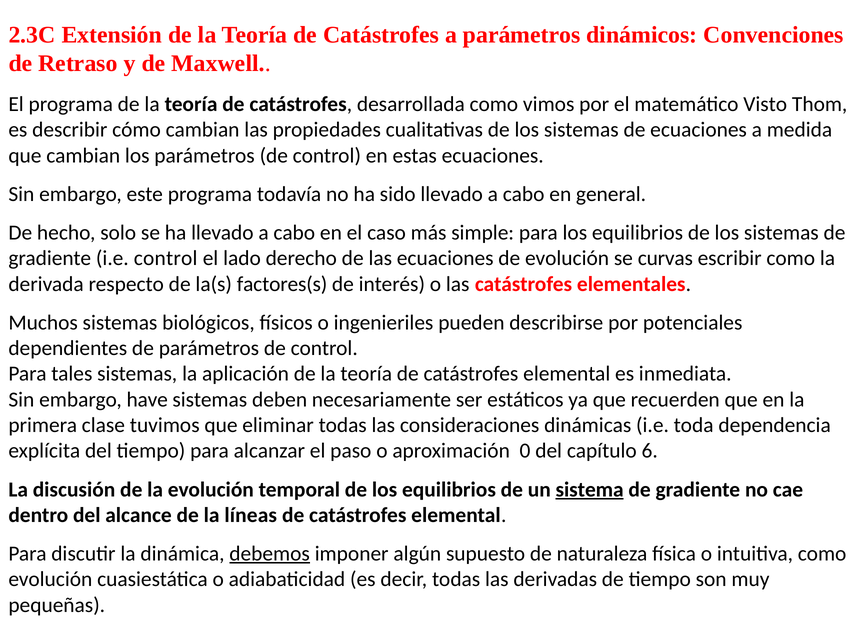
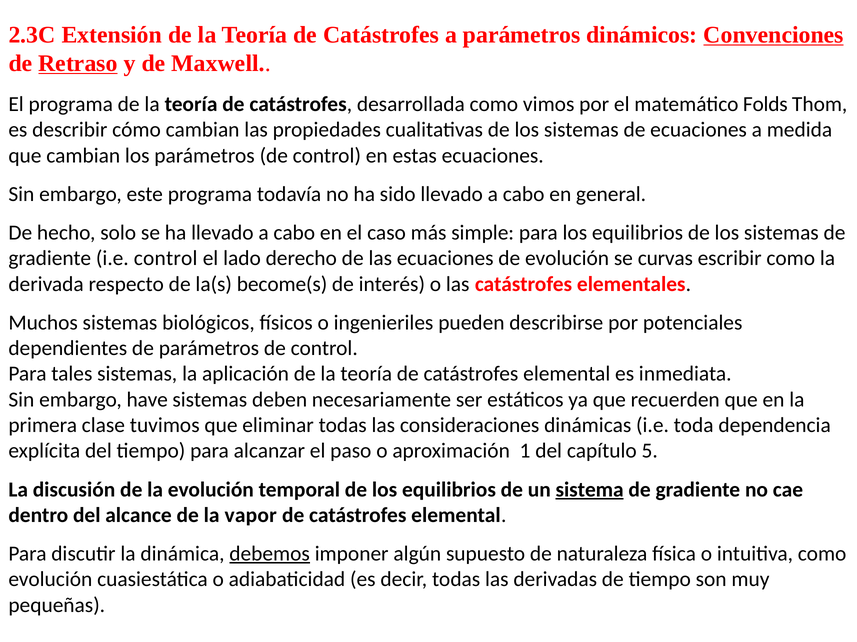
Convenciones underline: none -> present
Retraso underline: none -> present
Visto: Visto -> Folds
factores(s: factores(s -> become(s
0: 0 -> 1
6: 6 -> 5
líneas: líneas -> vapor
